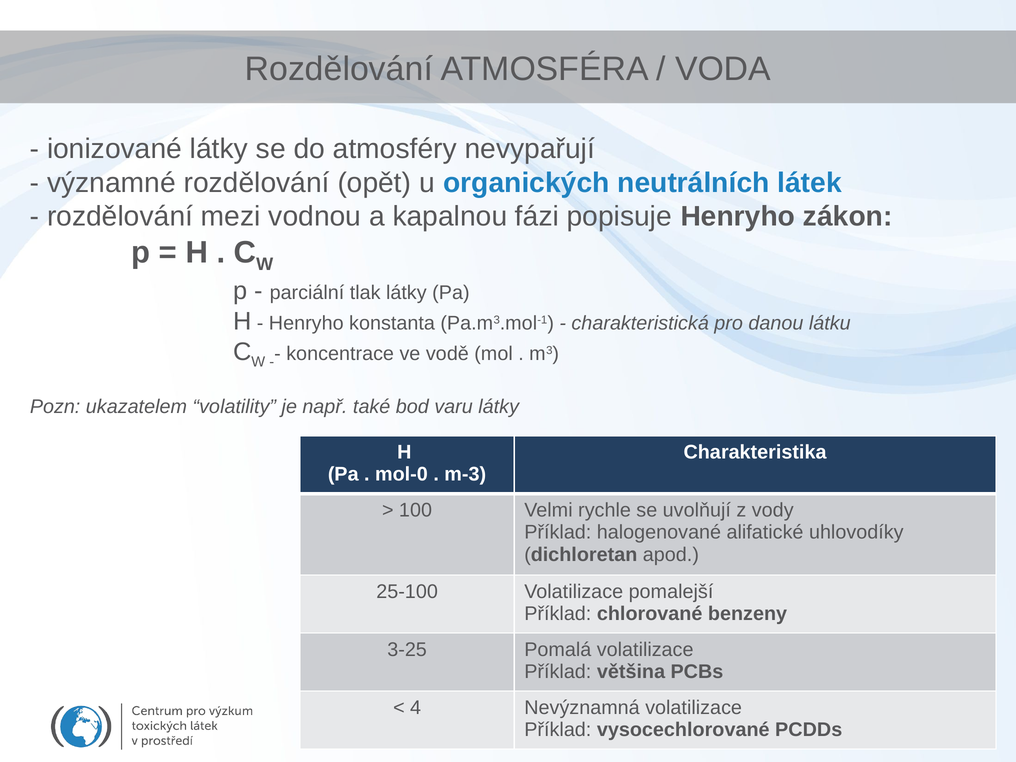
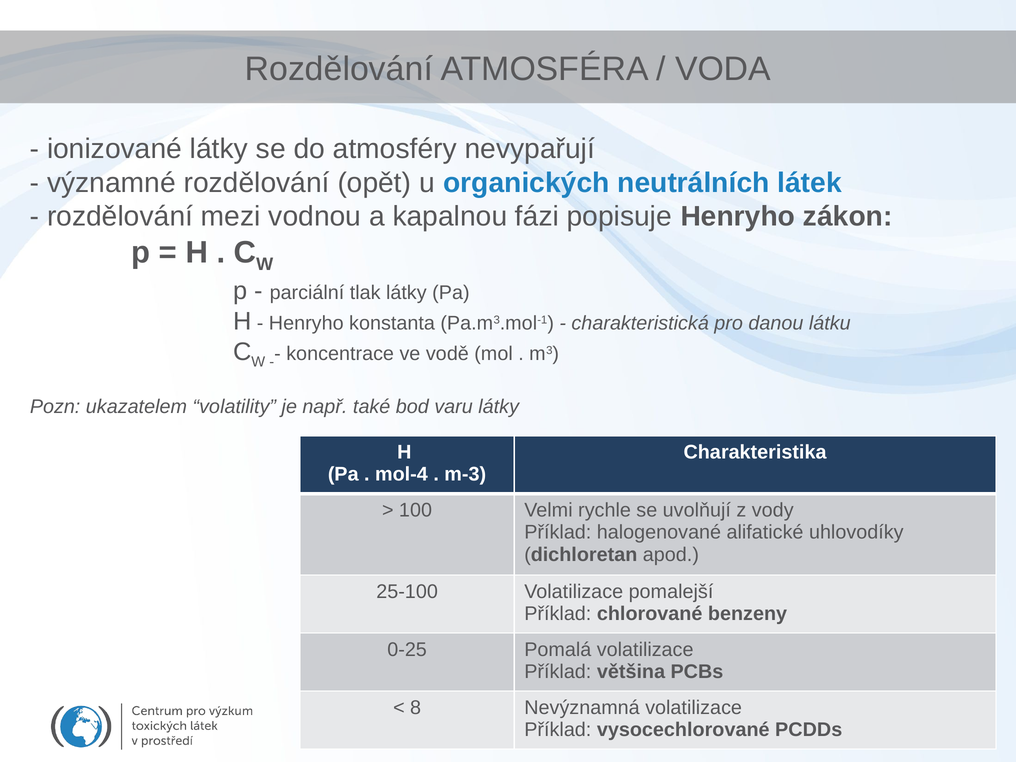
mol-0: mol-0 -> mol-4
3-25: 3-25 -> 0-25
4: 4 -> 8
